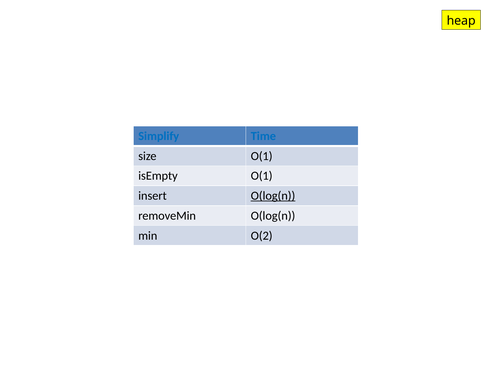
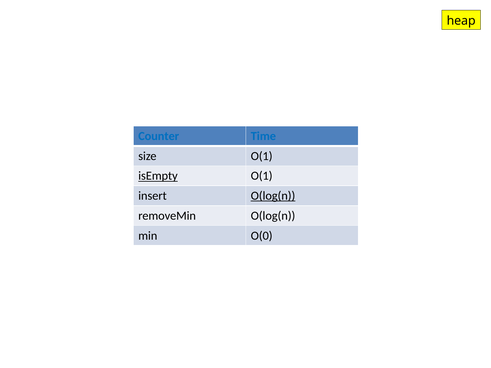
Simplify: Simplify -> Counter
isEmpty underline: none -> present
O(2: O(2 -> O(0
